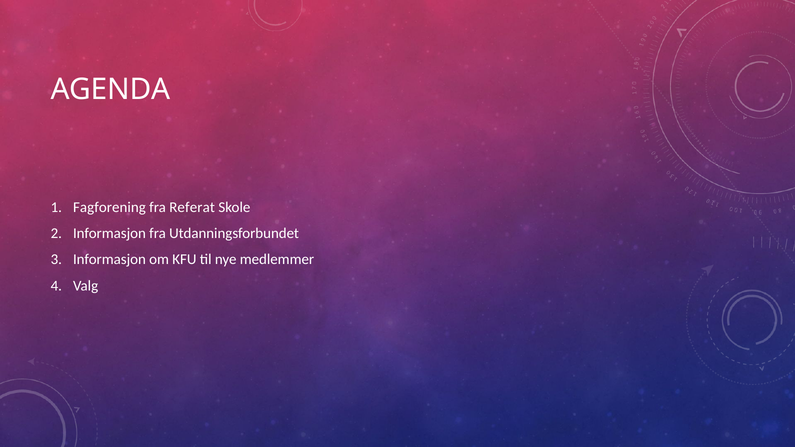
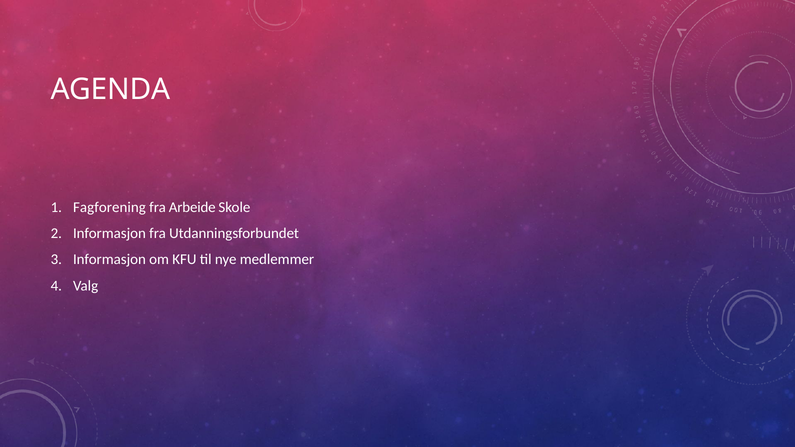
Referat: Referat -> Arbeide
